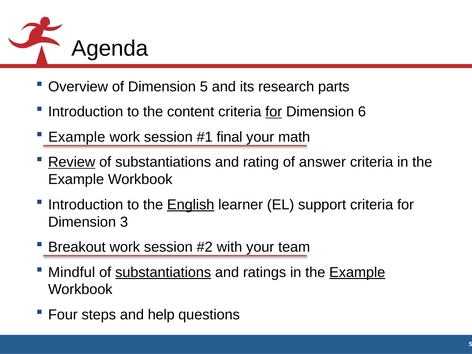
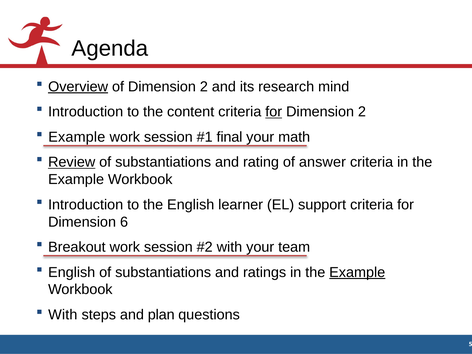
Overview underline: none -> present
of Dimension 5: 5 -> 2
parts: parts -> mind
6 at (362, 112): 6 -> 2
English at (191, 205) underline: present -> none
3: 3 -> 6
Mindful at (72, 272): Mindful -> English
substantiations at (163, 272) underline: present -> none
Four at (63, 315): Four -> With
help: help -> plan
